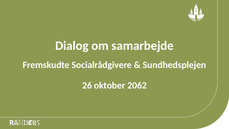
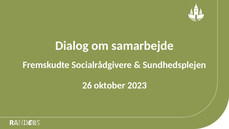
2062: 2062 -> 2023
